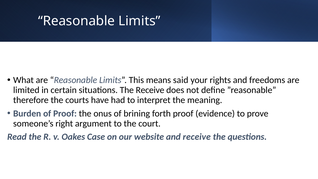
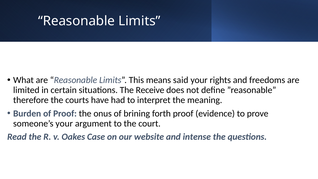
someone’s right: right -> your
and receive: receive -> intense
